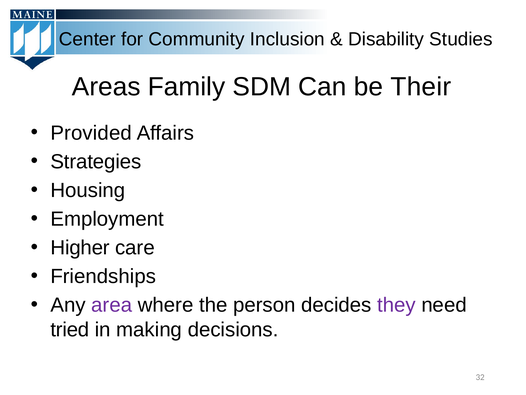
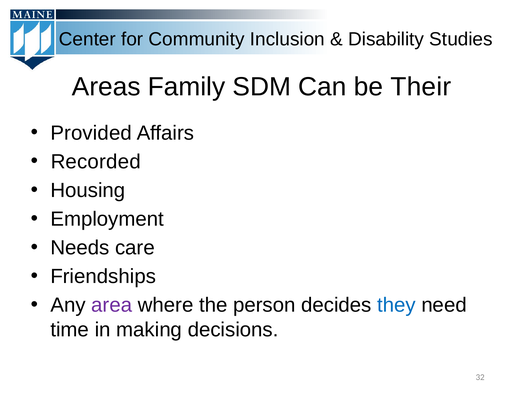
Strategies: Strategies -> Recorded
Higher: Higher -> Needs
they colour: purple -> blue
tried: tried -> time
